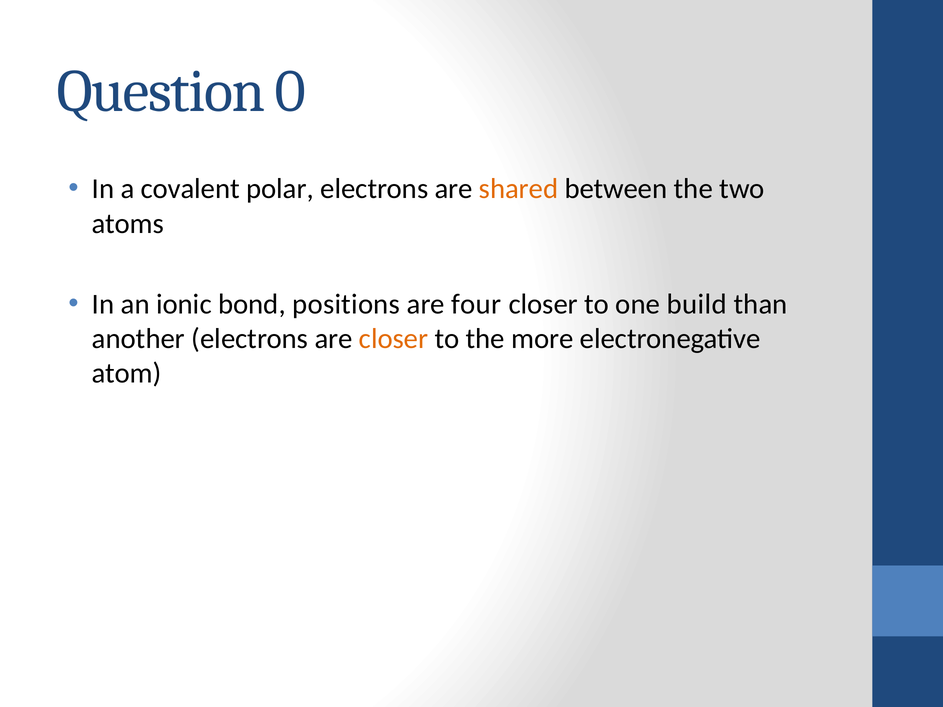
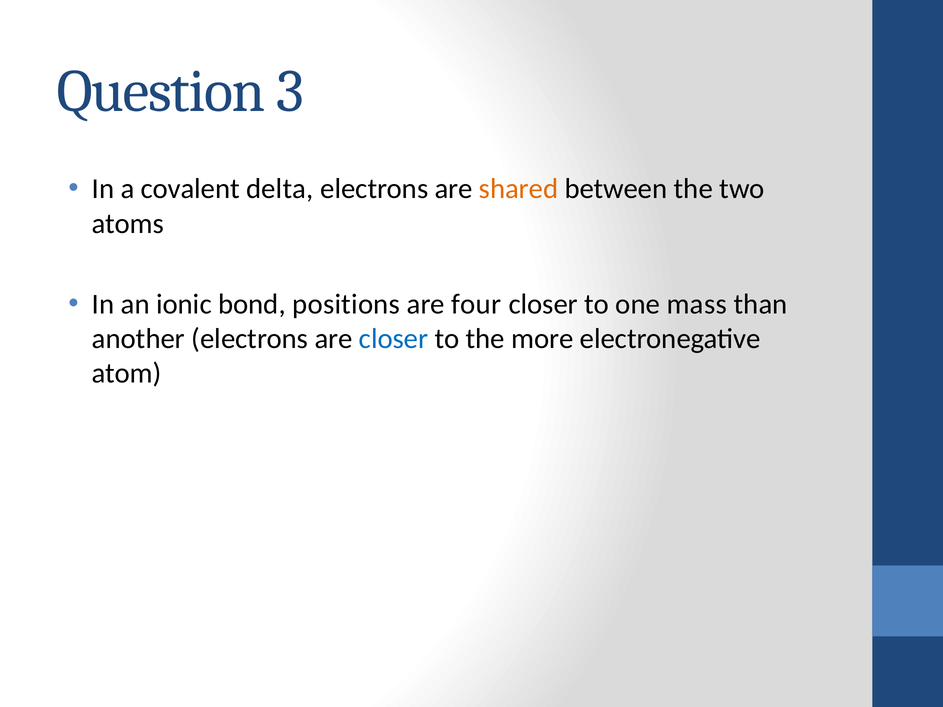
0: 0 -> 3
polar: polar -> delta
build: build -> mass
closer at (394, 339) colour: orange -> blue
